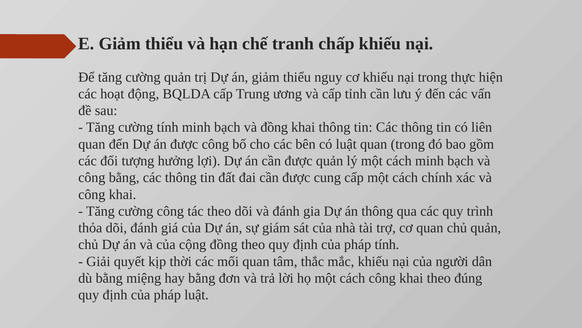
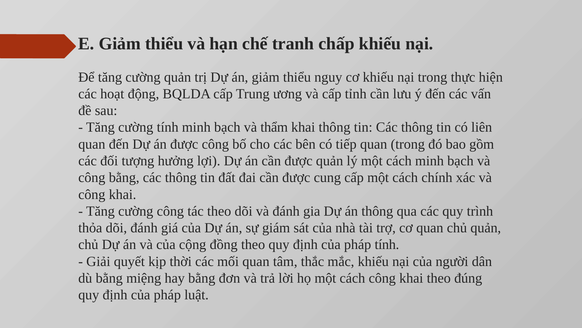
và đồng: đồng -> thẩm
có luật: luật -> tiếp
